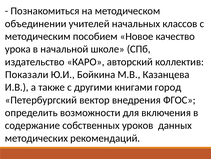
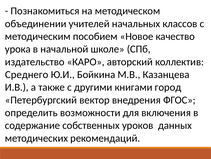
Показали: Показали -> Среднего
